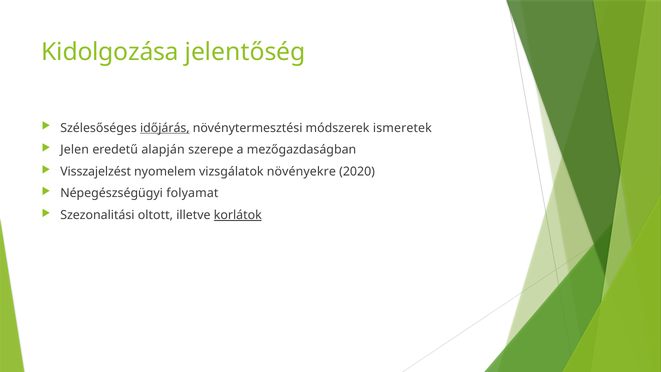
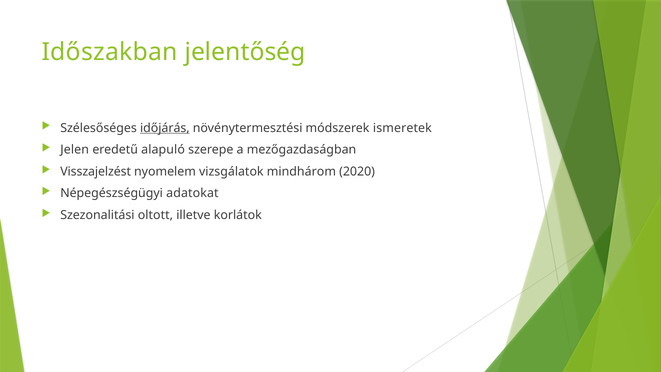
Kidolgozása: Kidolgozása -> Időszakban
alapján: alapján -> alapuló
növényekre: növényekre -> mindhárom
folyamat: folyamat -> adatokat
korlátok underline: present -> none
